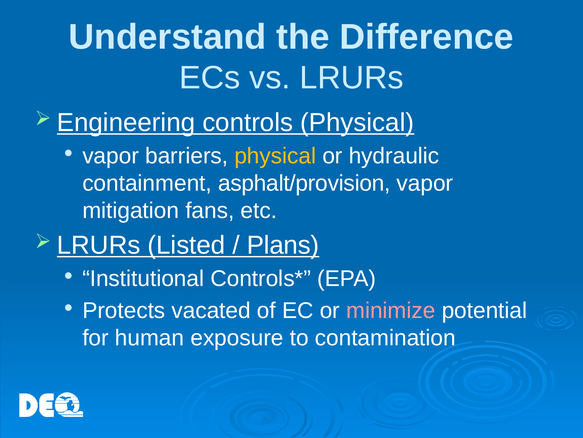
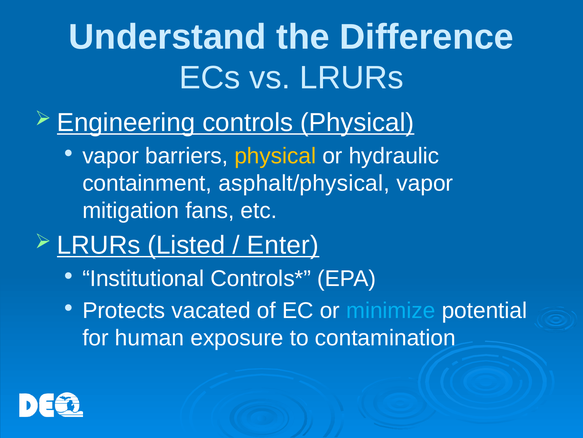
asphalt/provision: asphalt/provision -> asphalt/physical
Plans: Plans -> Enter
minimize colour: pink -> light blue
